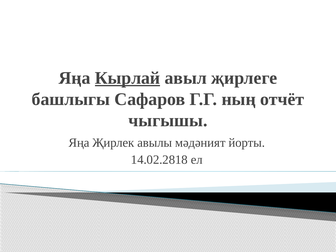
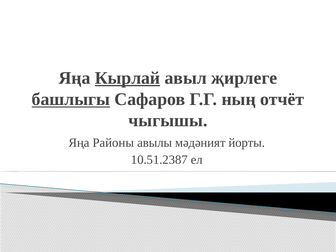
башлыгы underline: none -> present
Җирлек: Җирлек -> Районы
14.02.2818: 14.02.2818 -> 10.51.2387
